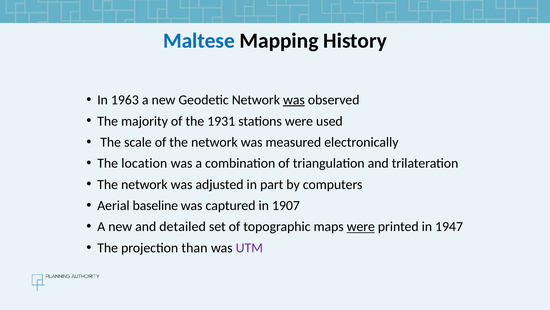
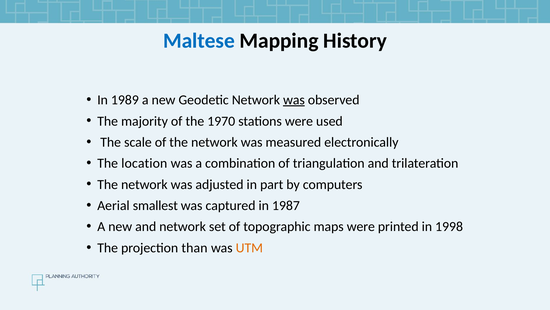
1963: 1963 -> 1989
1931: 1931 -> 1970
baseline: baseline -> smallest
1907: 1907 -> 1987
and detailed: detailed -> network
were at (361, 226) underline: present -> none
1947: 1947 -> 1998
UTM colour: purple -> orange
